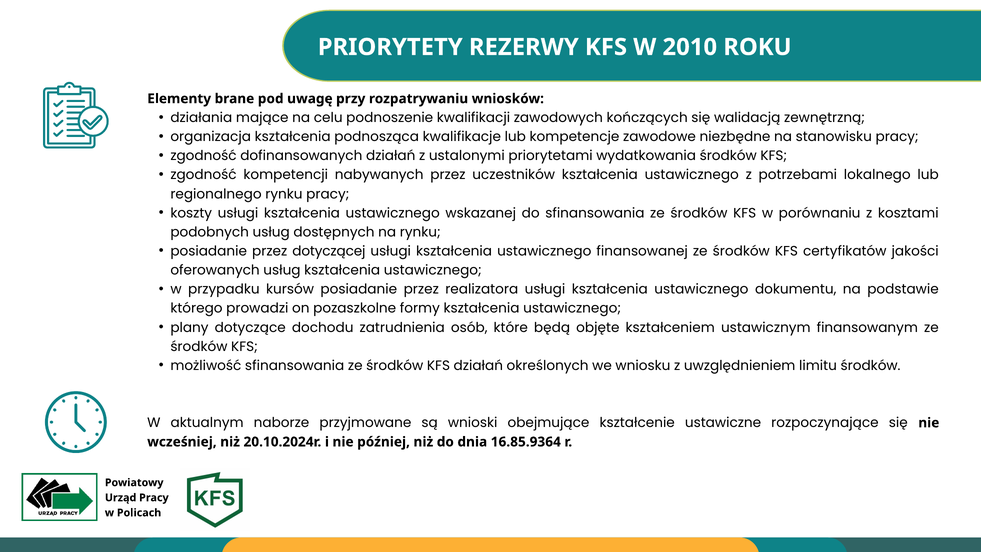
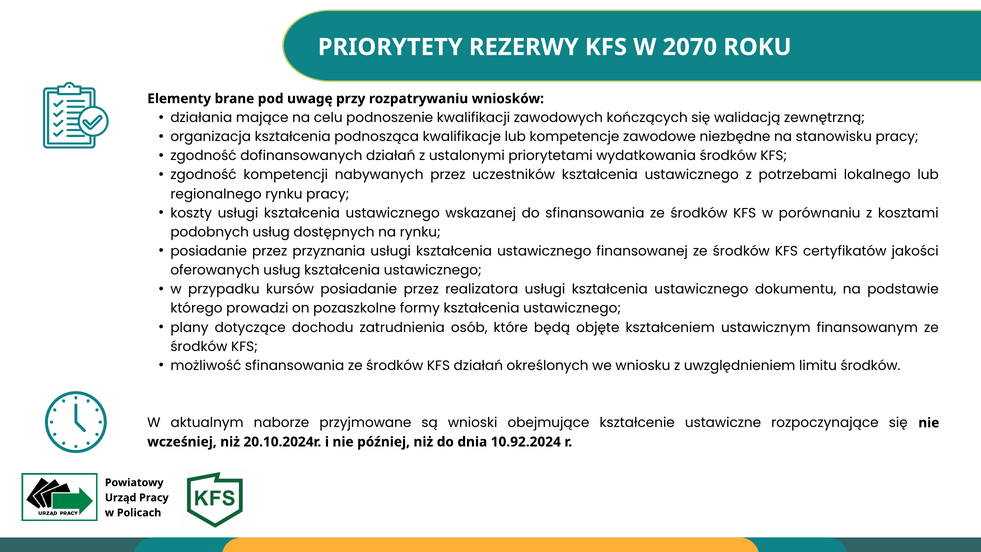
2010: 2010 -> 2070
dotyczącej: dotyczącej -> przyznania
16.85.9364: 16.85.9364 -> 10.92.2024
